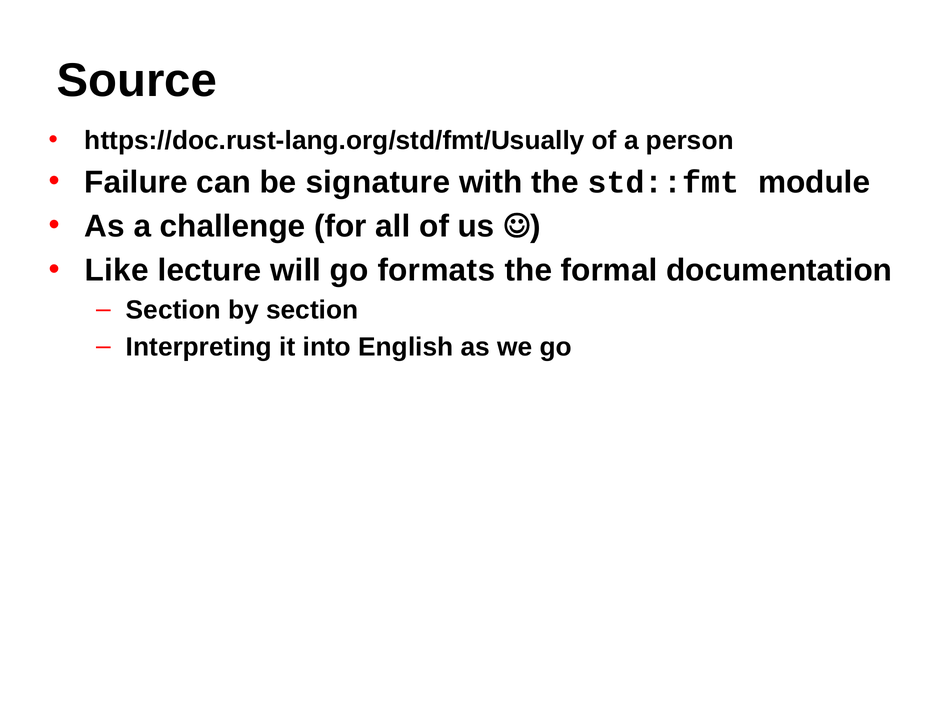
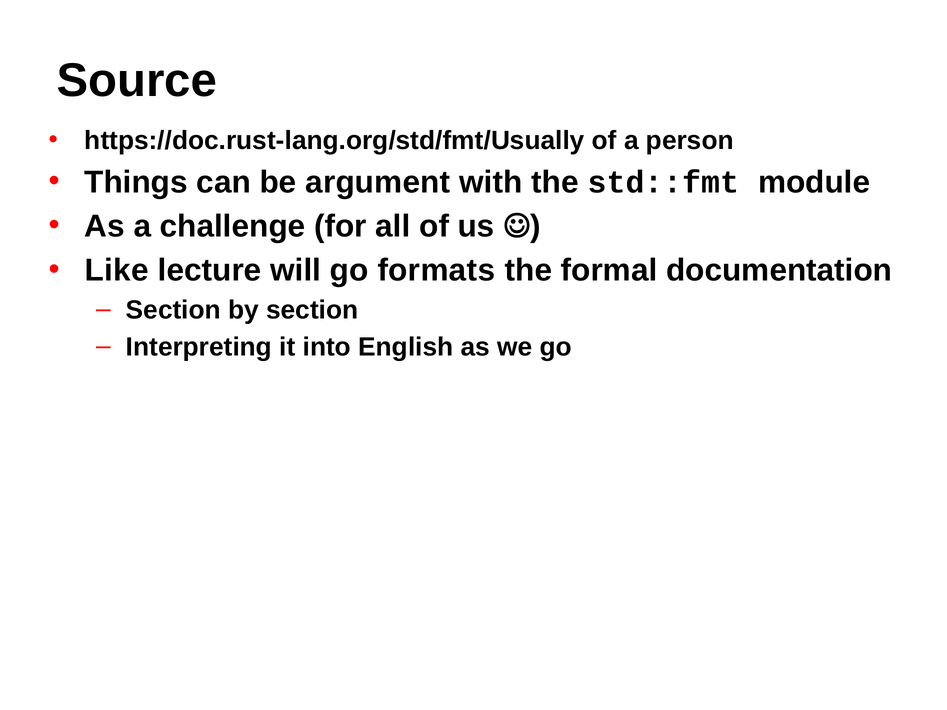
Failure: Failure -> Things
signature: signature -> argument
